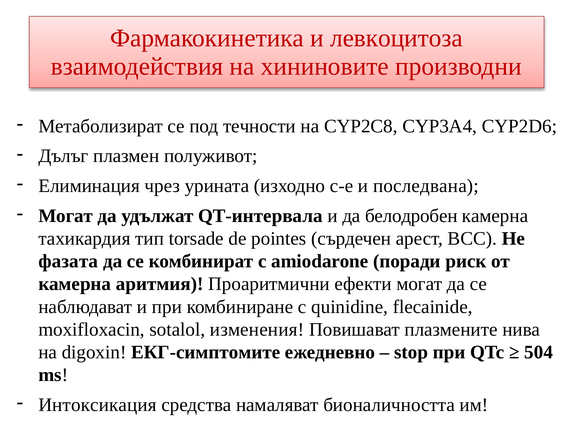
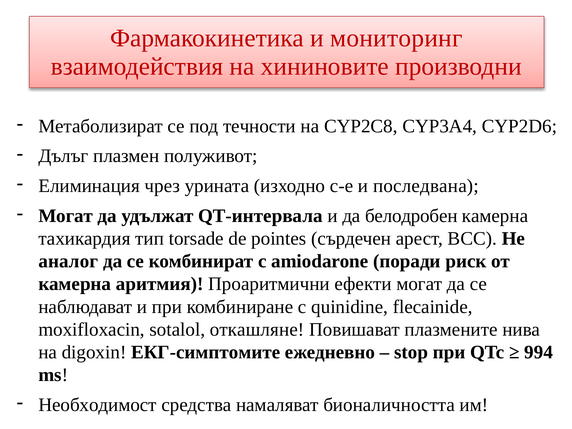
левкоцитоза: левкоцитоза -> мониторинг
фазата: фазата -> аналог
изменения: изменения -> откашляне
504: 504 -> 994
Интоксикация: Интоксикация -> Необходимост
